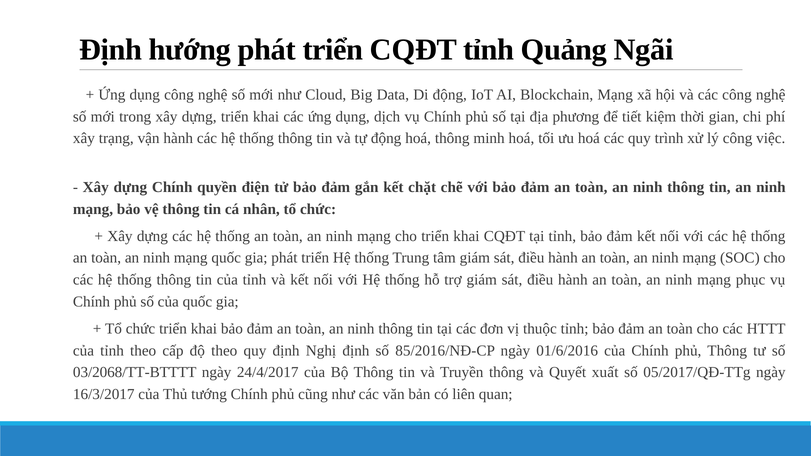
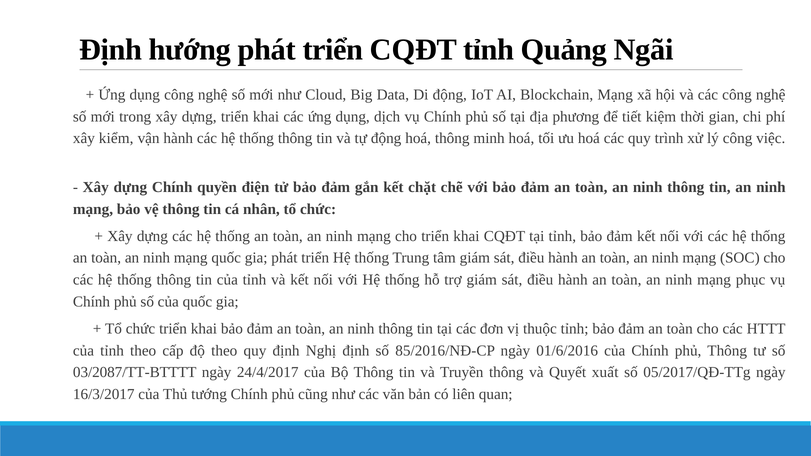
trạng: trạng -> kiểm
03/2068/TT-BTTTT: 03/2068/TT-BTTTT -> 03/2087/TT-BTTTT
